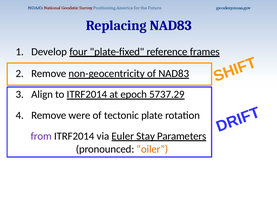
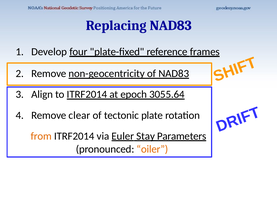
5737.29: 5737.29 -> 3055.64
were: were -> clear
from colour: purple -> orange
